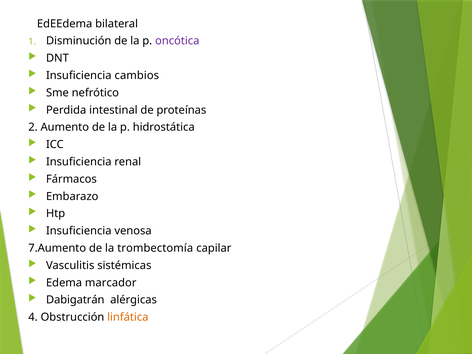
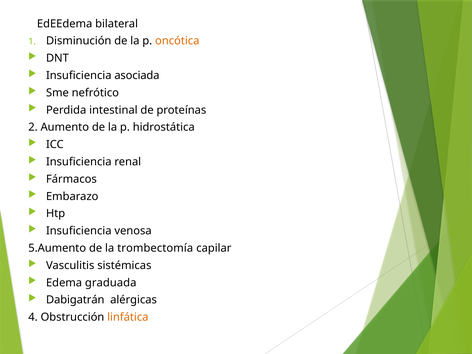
oncótica colour: purple -> orange
cambios: cambios -> asociada
7.Aumento: 7.Aumento -> 5.Aumento
marcador: marcador -> graduada
